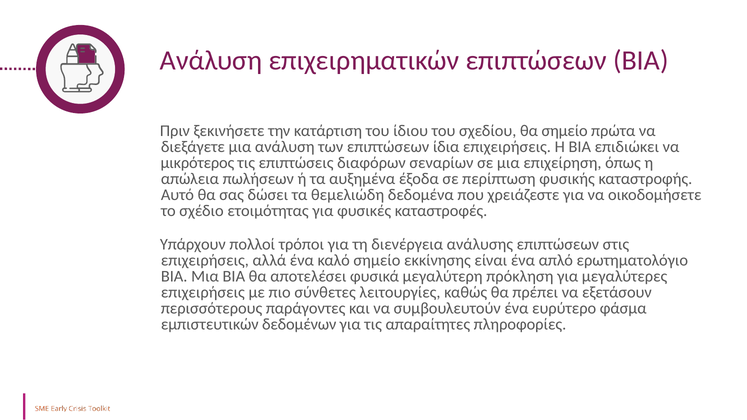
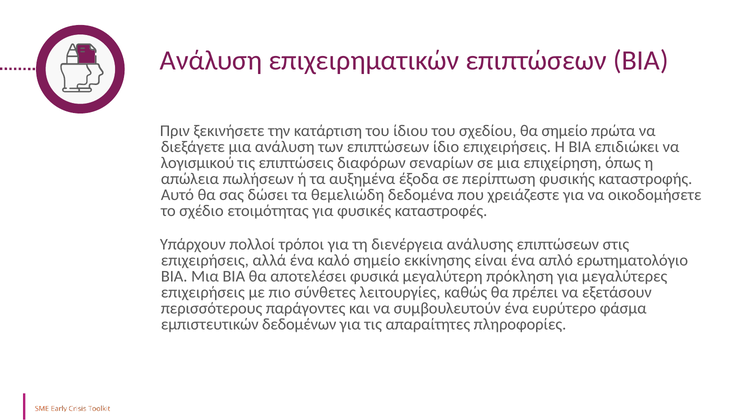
ίδια: ίδια -> ίδιο
μικρότερος: μικρότερος -> λογισμικού
